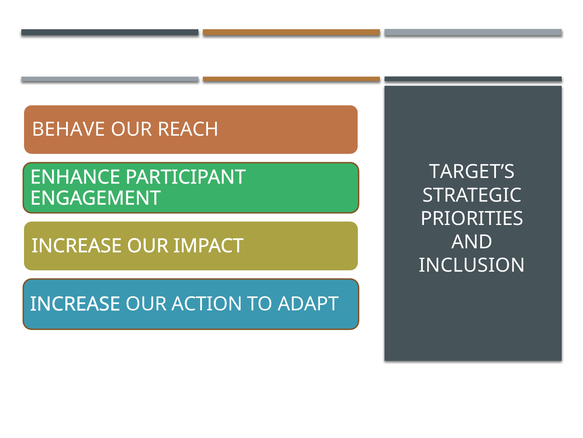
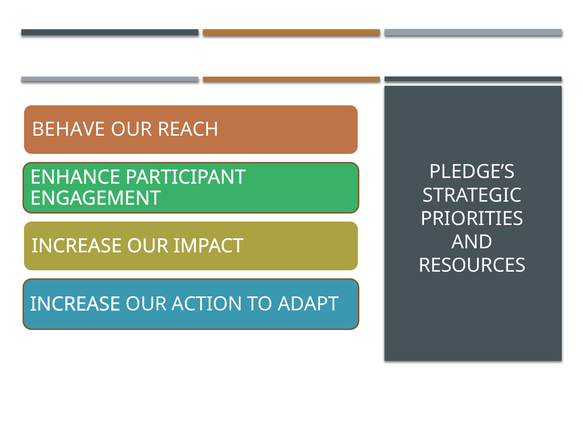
TARGET’S: TARGET’S -> PLEDGE’S
INCLUSION: INCLUSION -> RESOURCES
